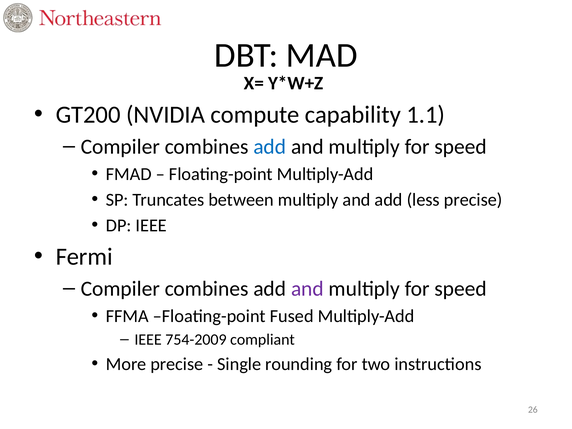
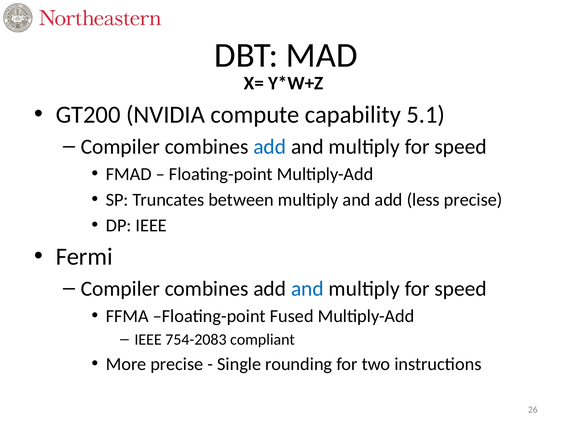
1.1: 1.1 -> 5.1
and at (307, 289) colour: purple -> blue
754-2009: 754-2009 -> 754-2083
